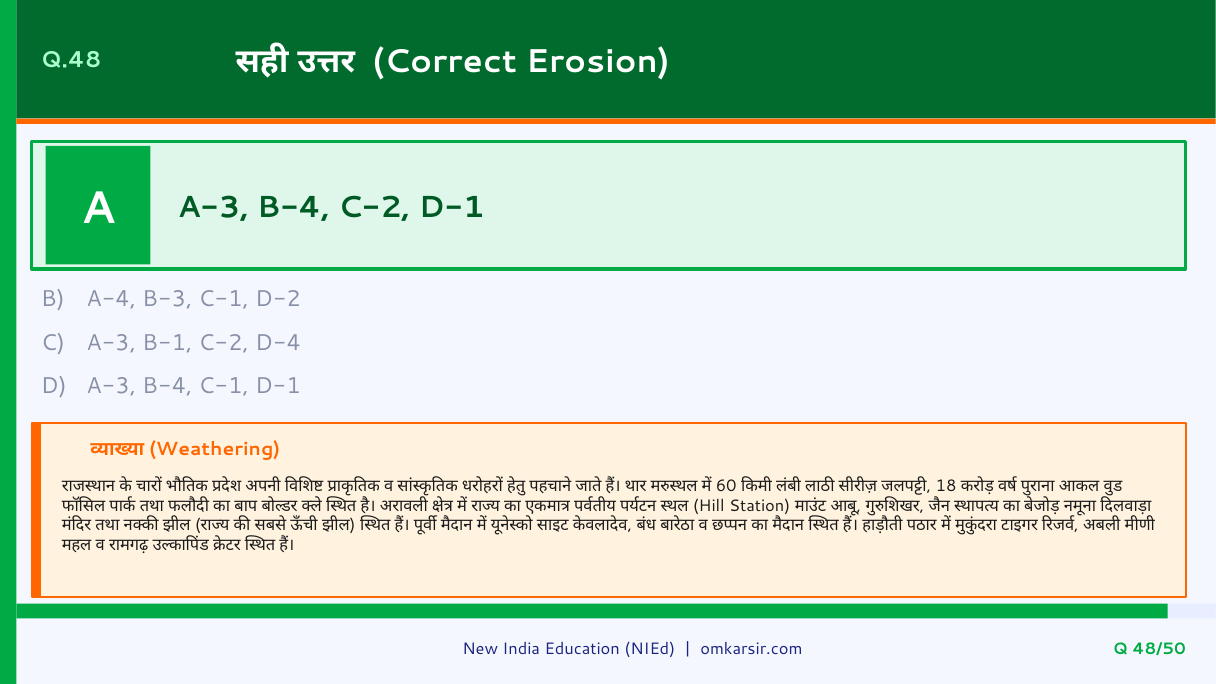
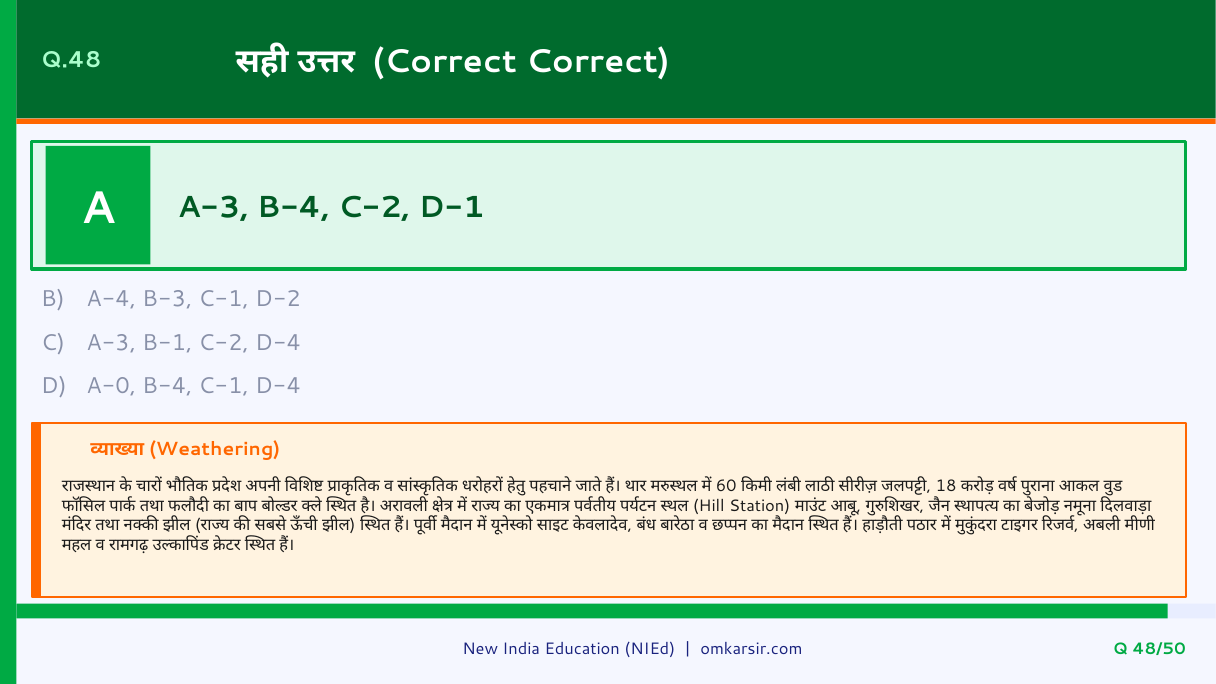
Correct Erosion: Erosion -> Correct
D A-3: A-3 -> A-0
C-1 D-1: D-1 -> D-4
